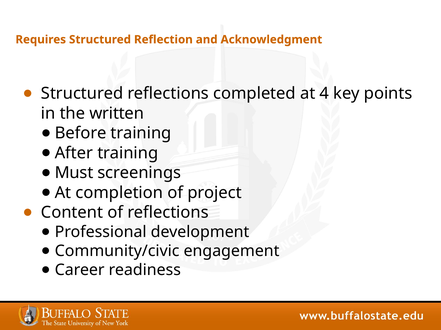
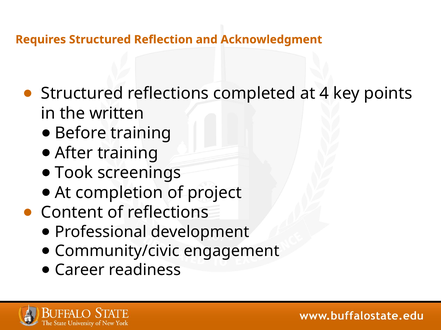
Must: Must -> Took
